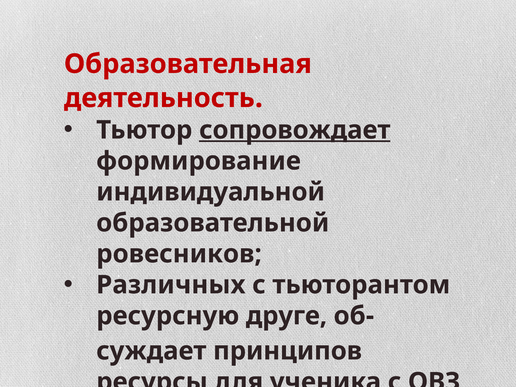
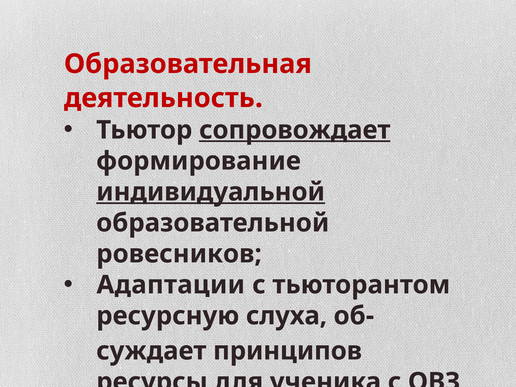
индивидуальной underline: none -> present
Различных: Различных -> Адаптации
друге: друге -> слуха
